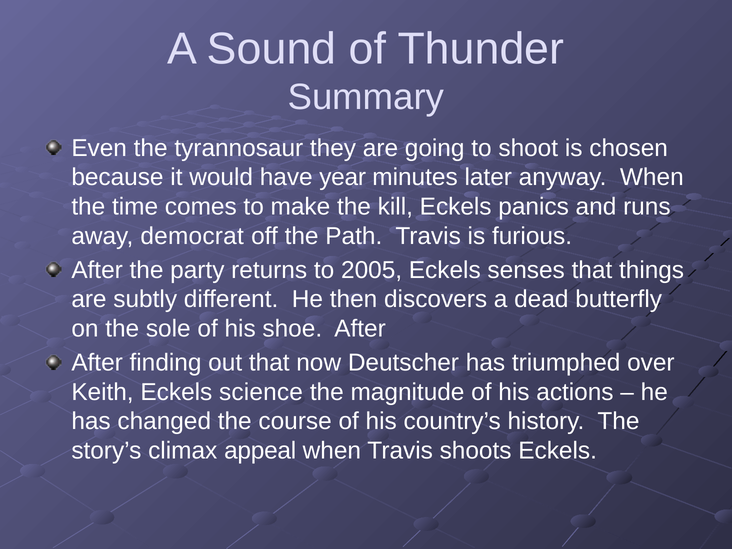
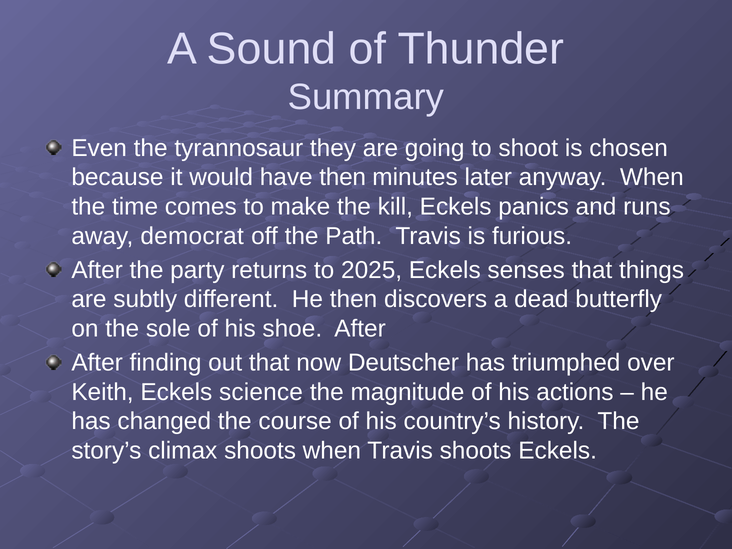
have year: year -> then
2005: 2005 -> 2025
climax appeal: appeal -> shoots
